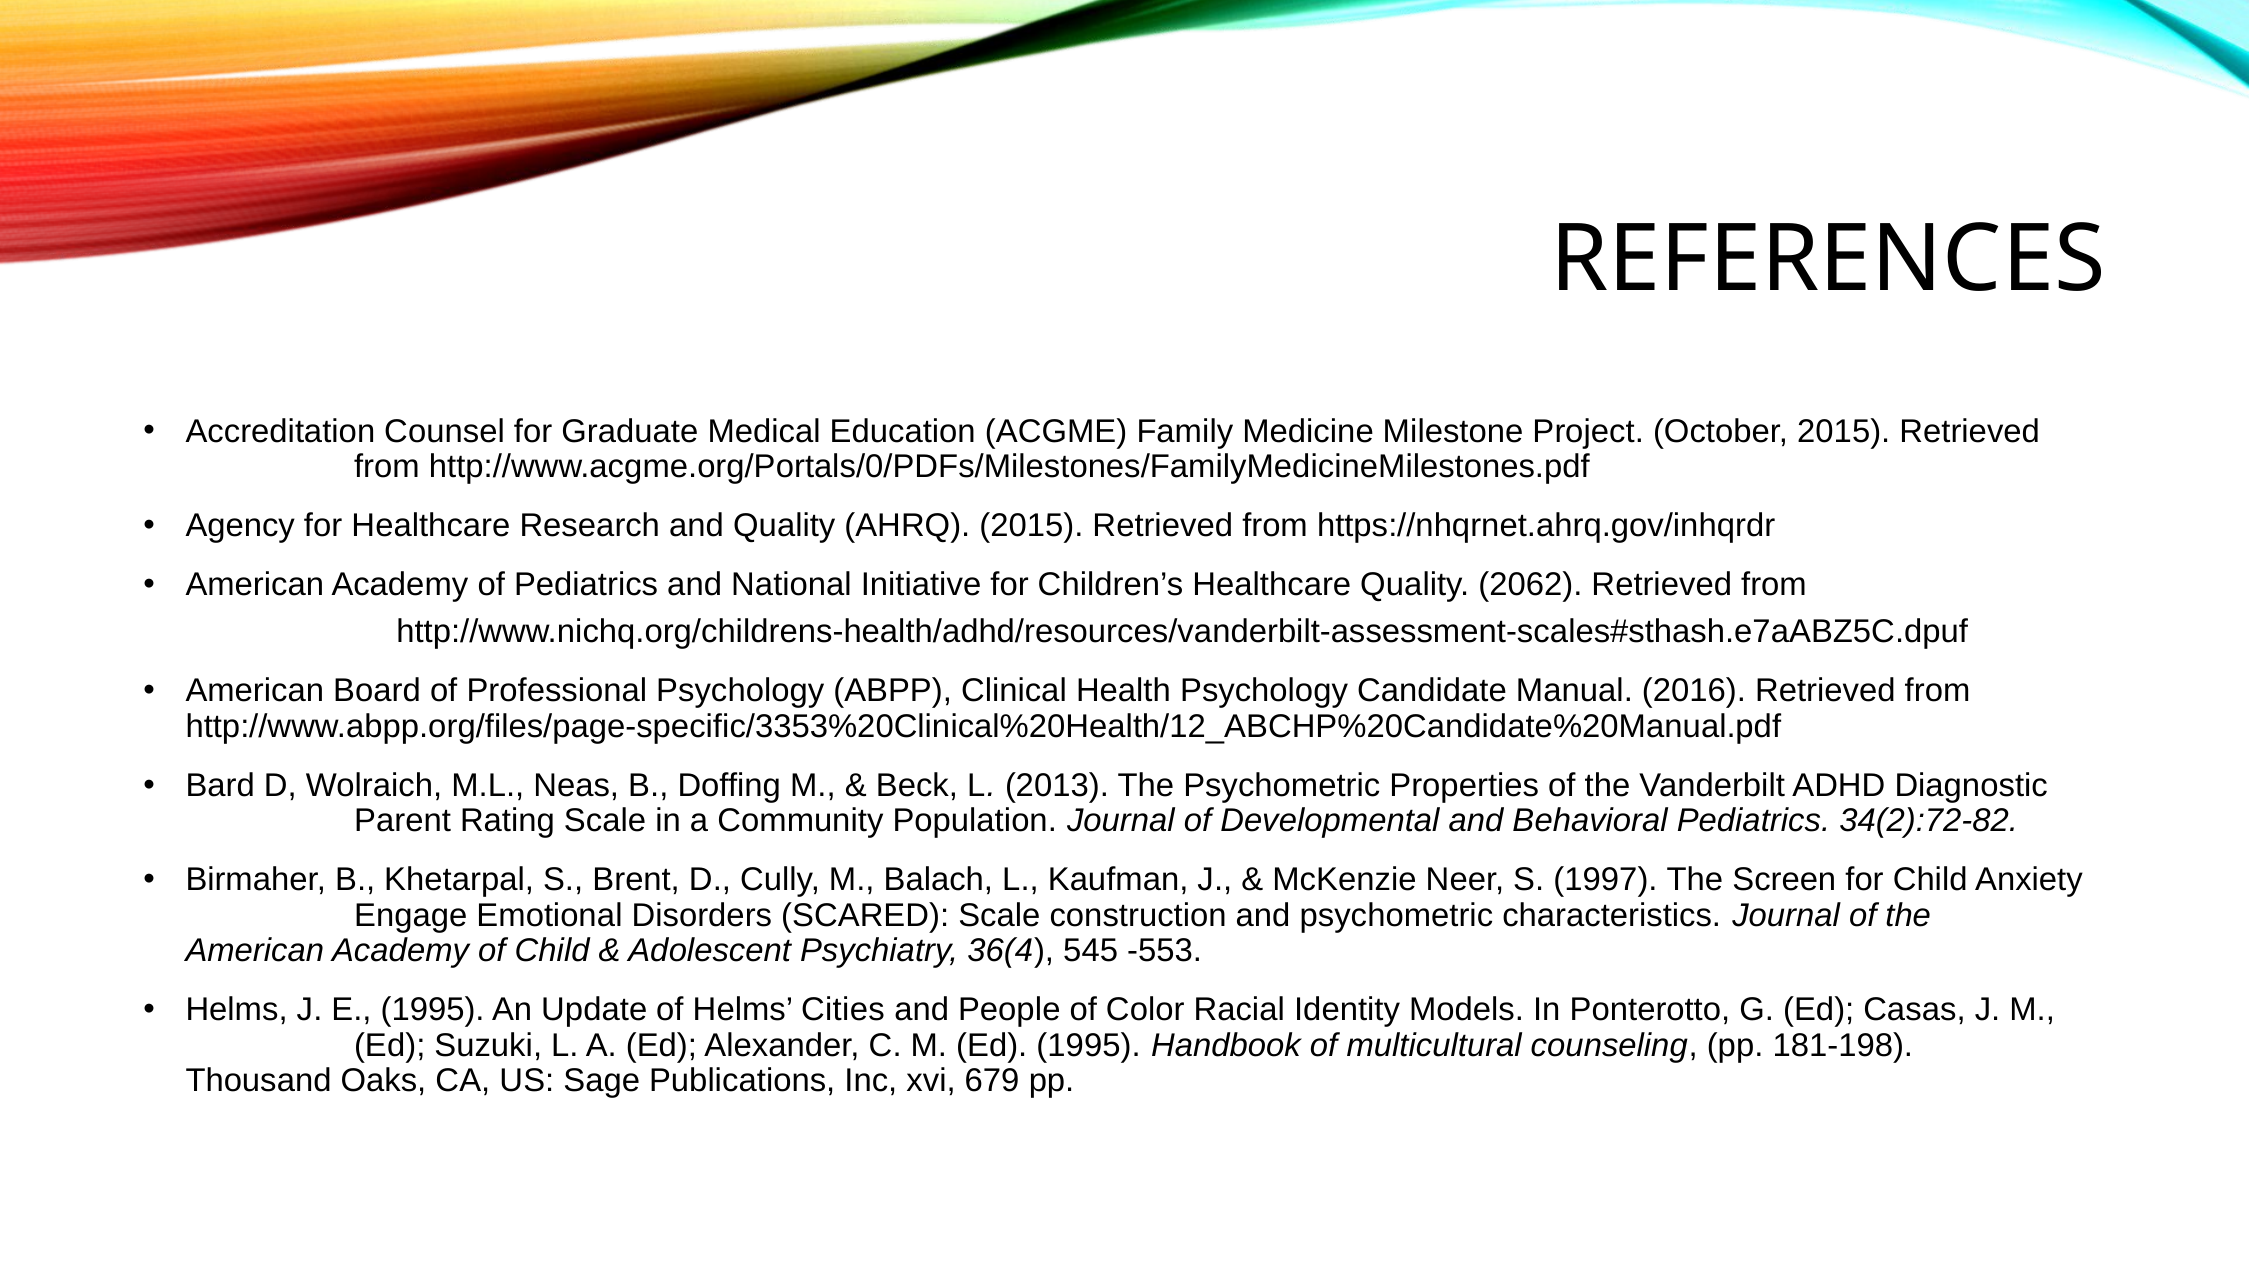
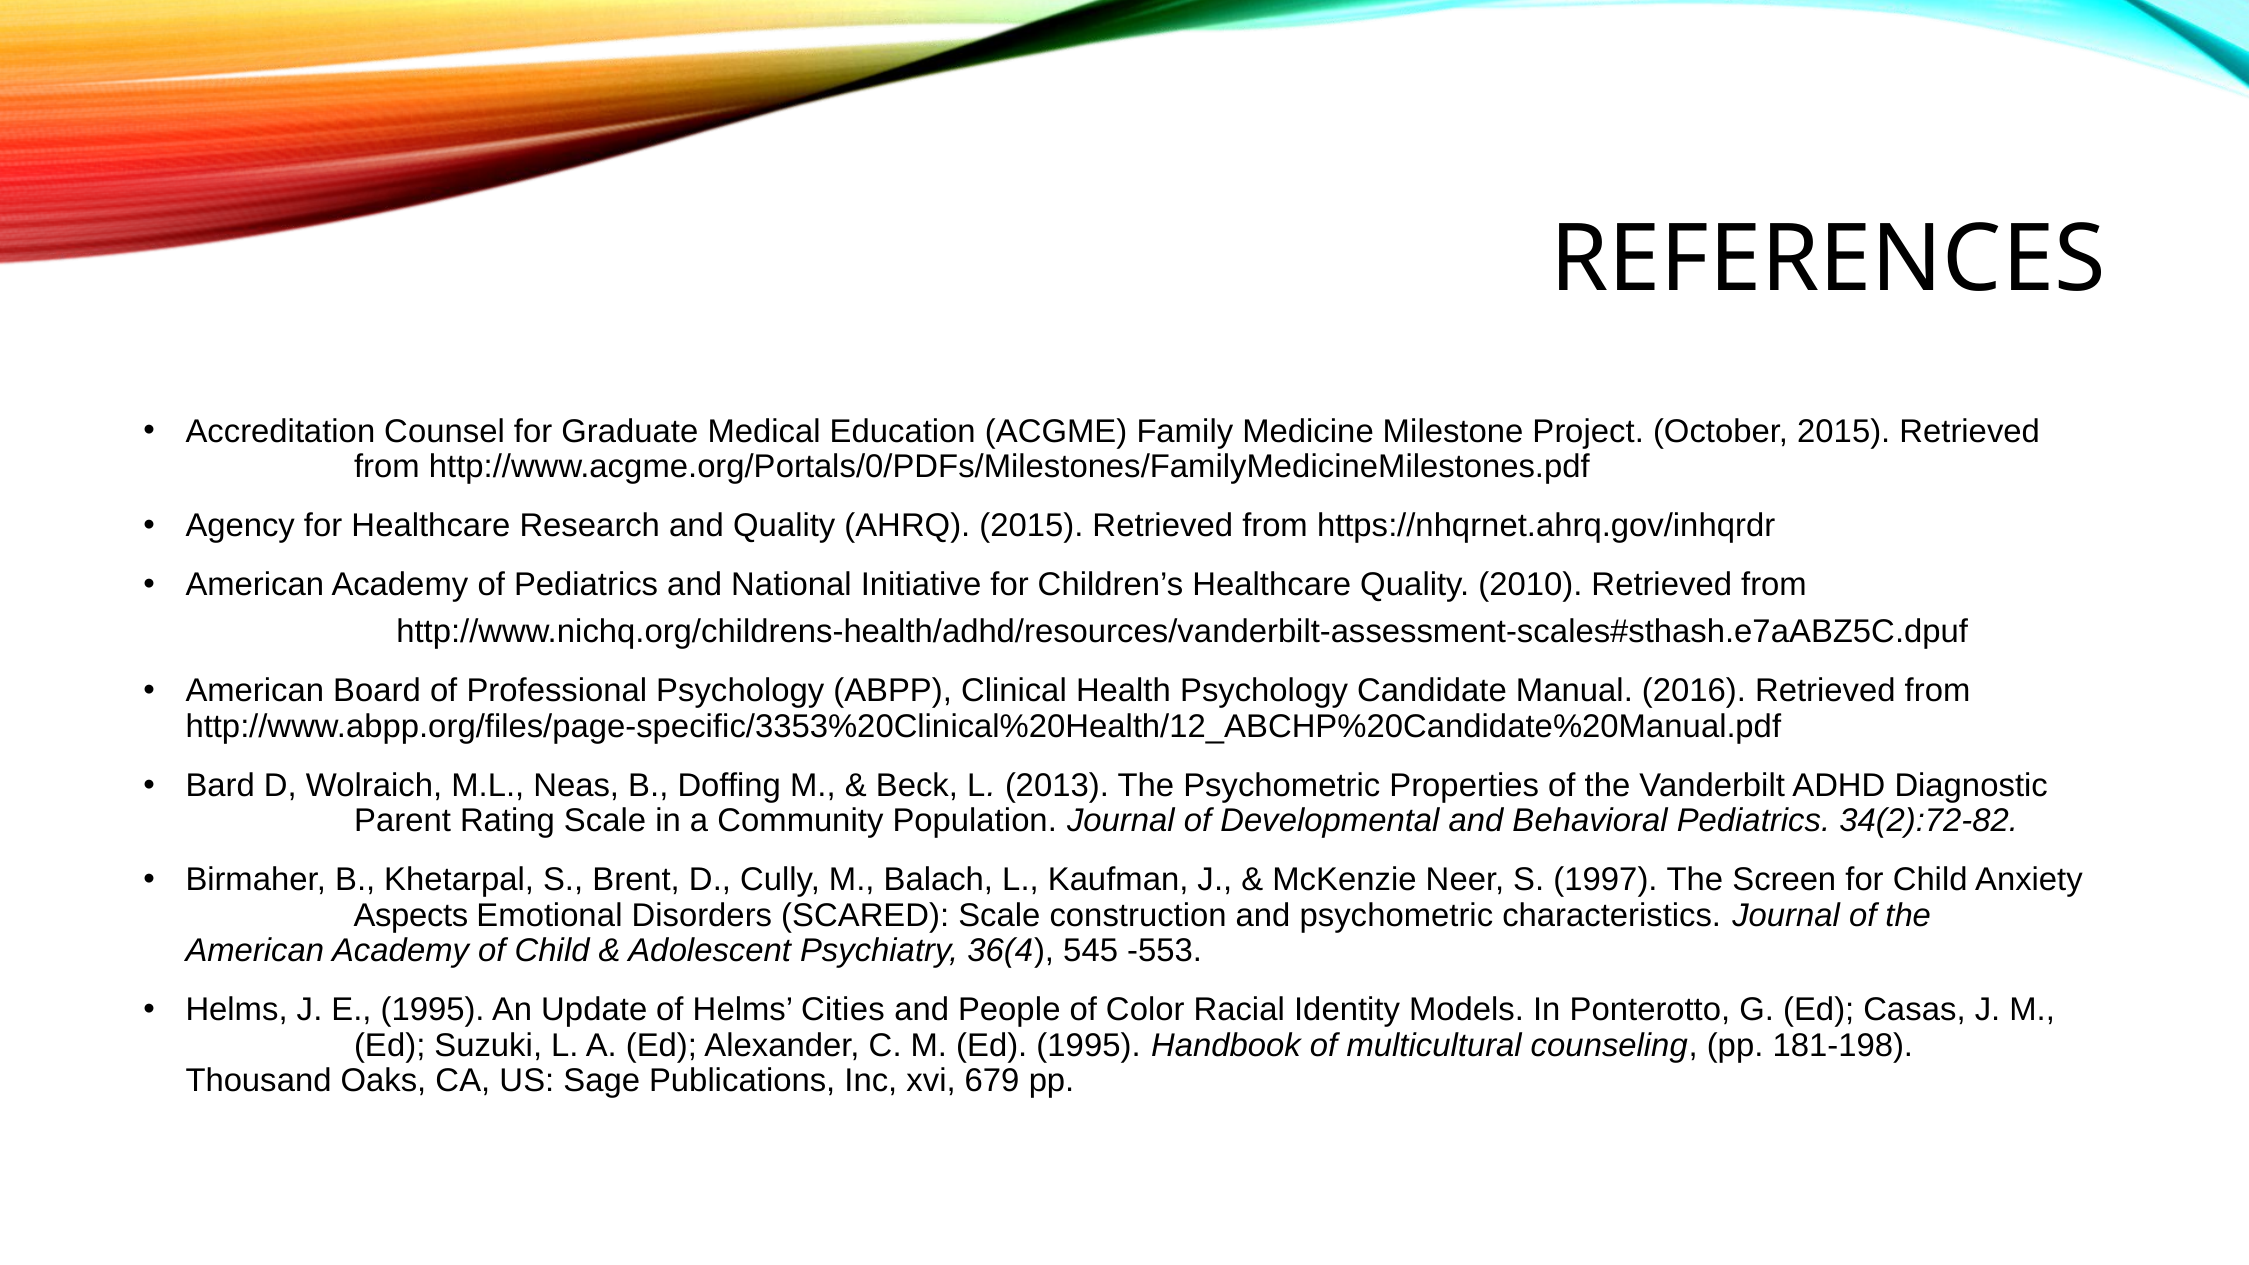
2062: 2062 -> 2010
Engage: Engage -> Aspects
